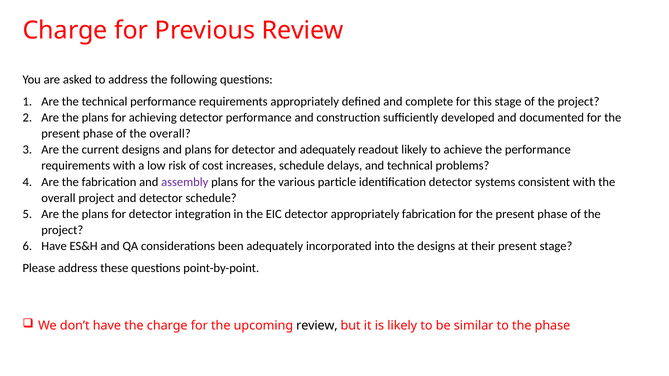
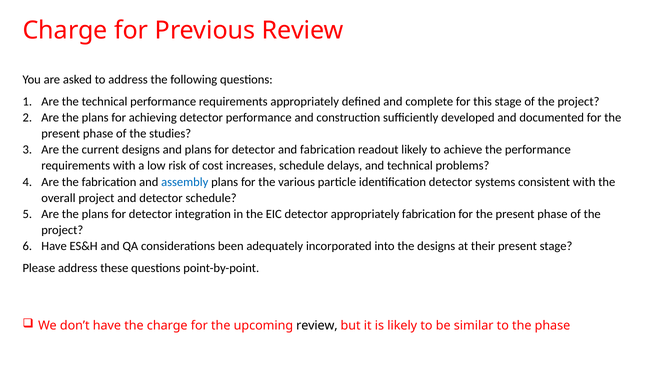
of the overall: overall -> studies
and adequately: adequately -> fabrication
assembly colour: purple -> blue
